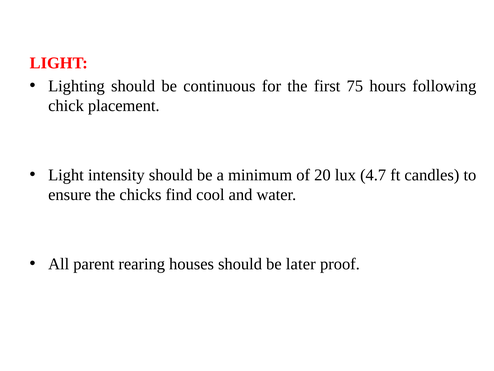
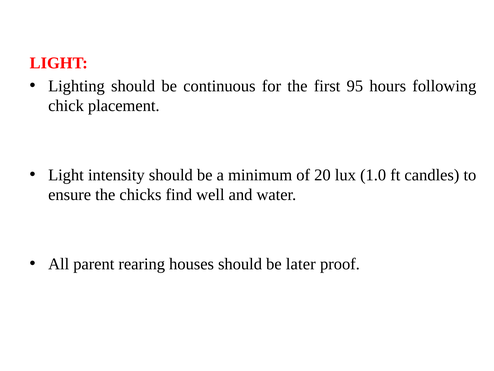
75: 75 -> 95
4.7: 4.7 -> 1.0
cool: cool -> well
